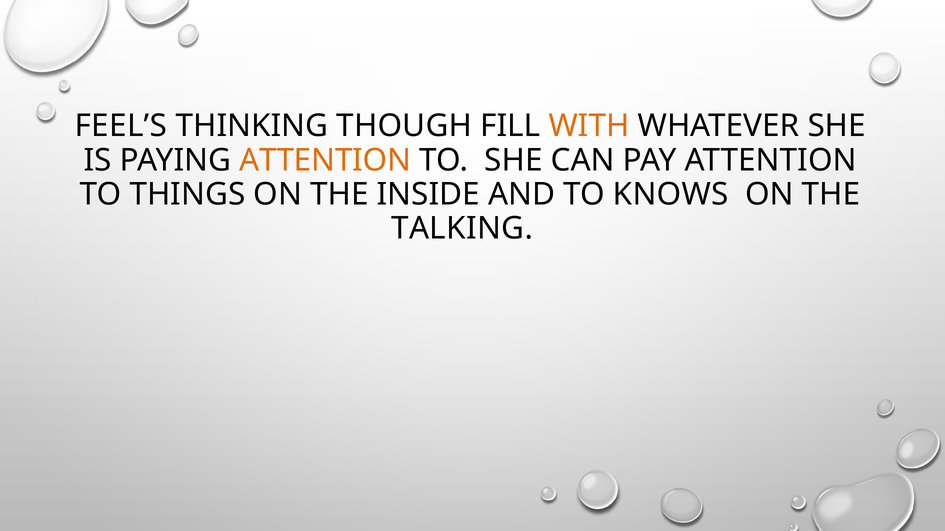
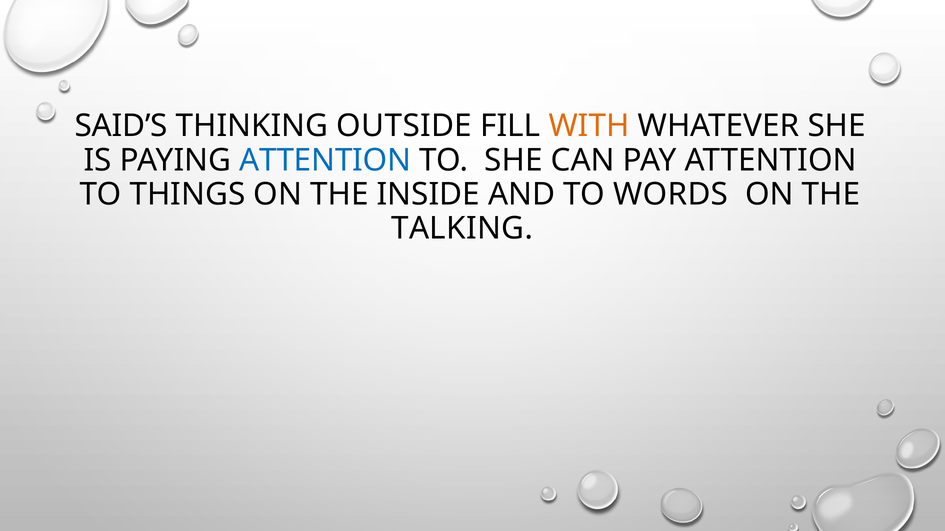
FEEL’S: FEEL’S -> SAID’S
THOUGH: THOUGH -> OUTSIDE
ATTENTION at (325, 160) colour: orange -> blue
KNOWS: KNOWS -> WORDS
